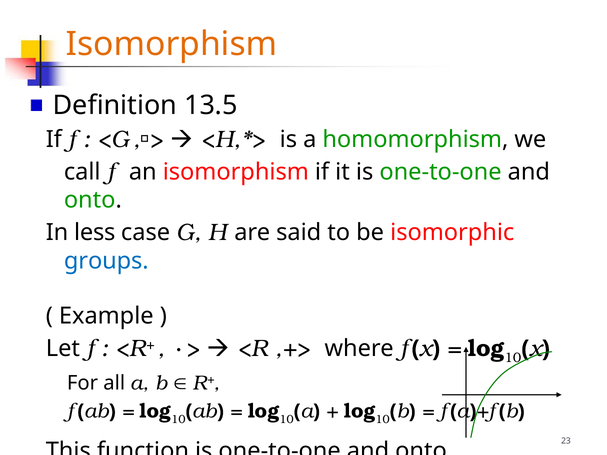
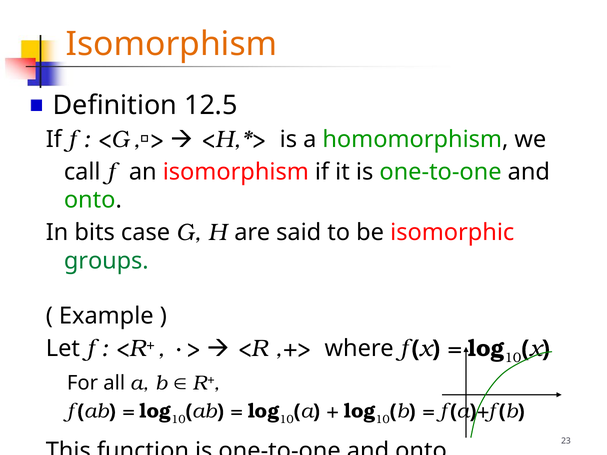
13.5: 13.5 -> 12.5
less: less -> bits
groups colour: blue -> green
